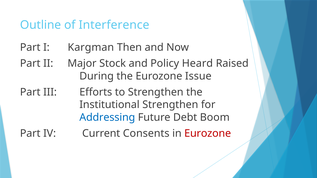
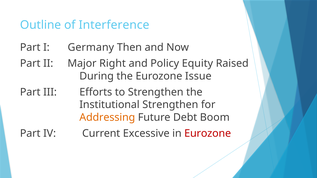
Kargman: Kargman -> Germany
Stock: Stock -> Right
Heard: Heard -> Equity
Addressing colour: blue -> orange
Consents: Consents -> Excessive
